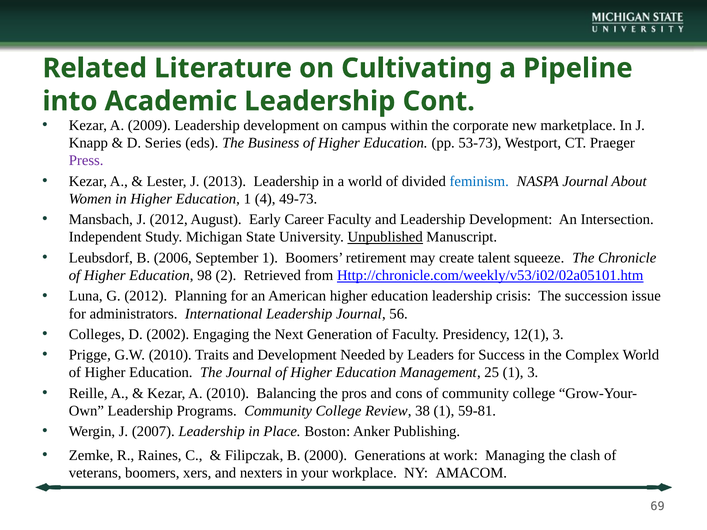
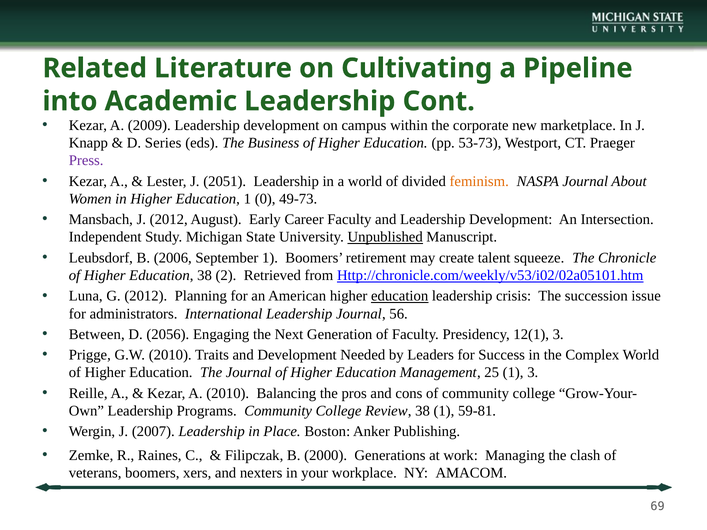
2013: 2013 -> 2051
feminism colour: blue -> orange
4: 4 -> 0
Education 98: 98 -> 38
education at (400, 296) underline: none -> present
Colleges: Colleges -> Between
2002: 2002 -> 2056
